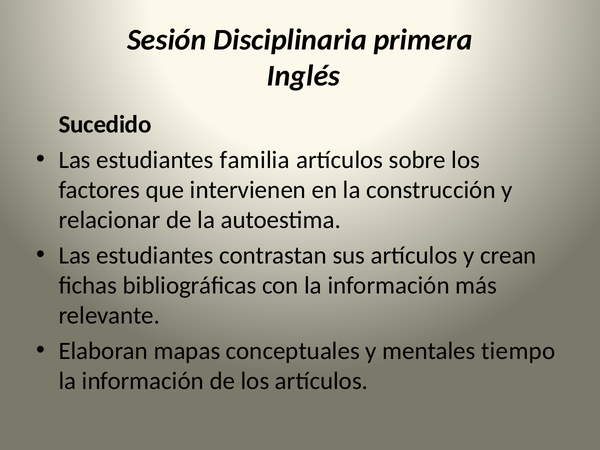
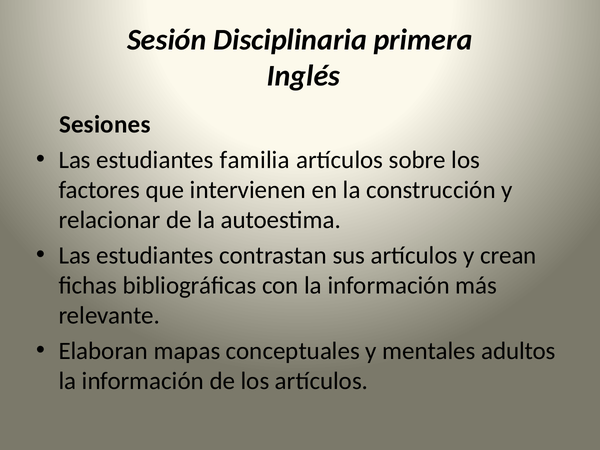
Sucedido: Sucedido -> Sesiones
tiempo: tiempo -> adultos
